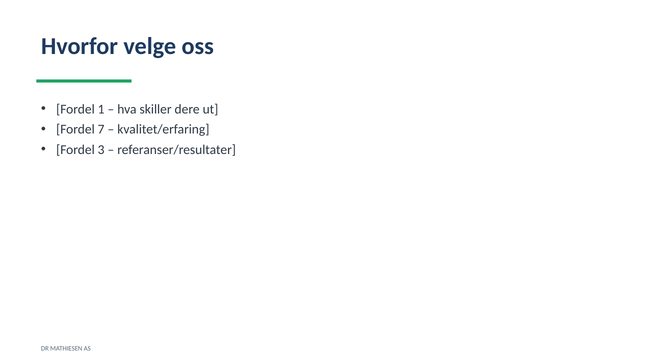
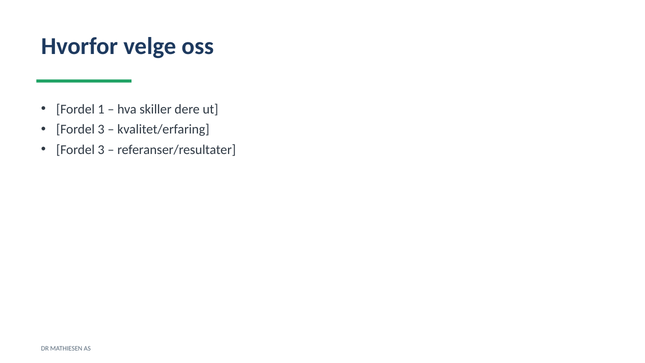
7 at (101, 129): 7 -> 3
